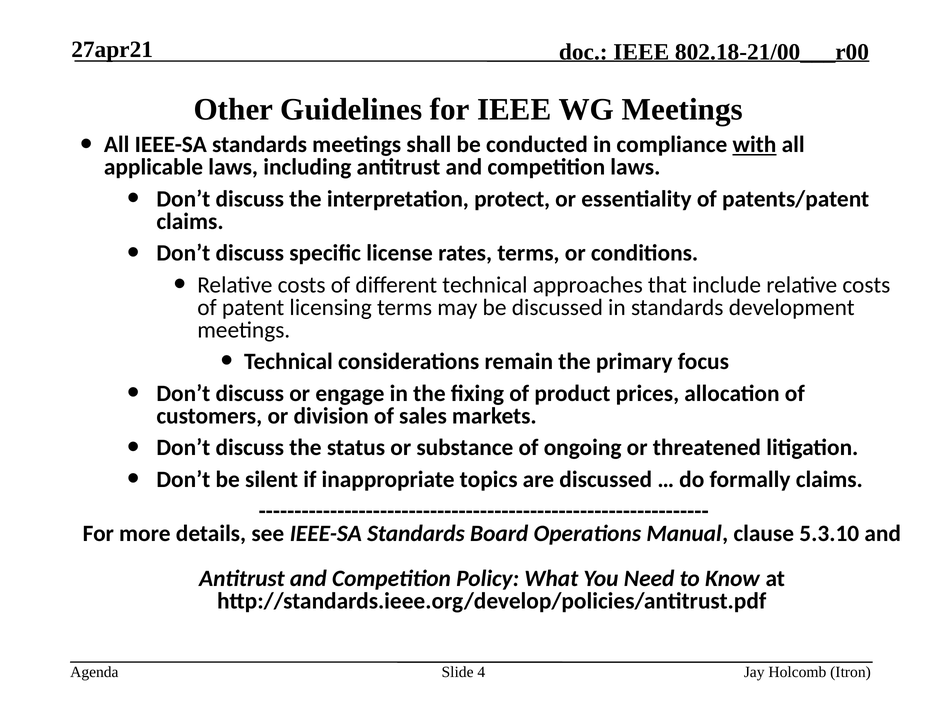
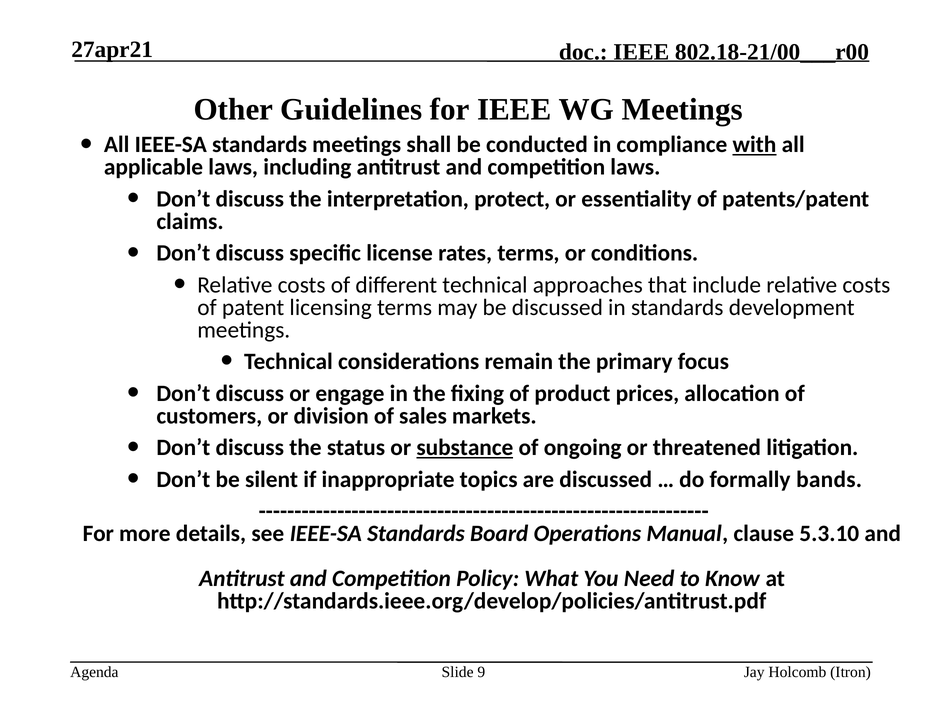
substance underline: none -> present
formally claims: claims -> bands
4: 4 -> 9
